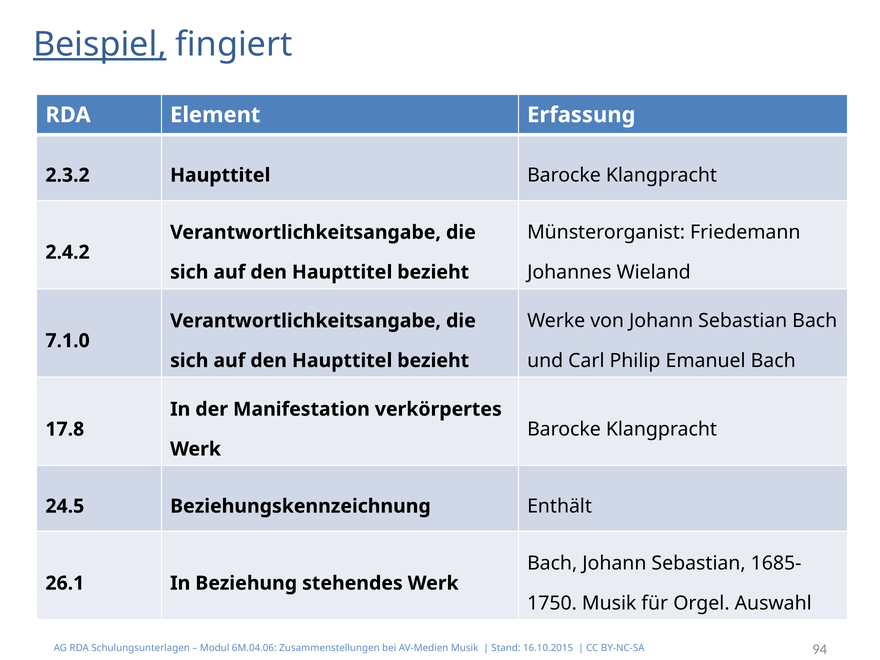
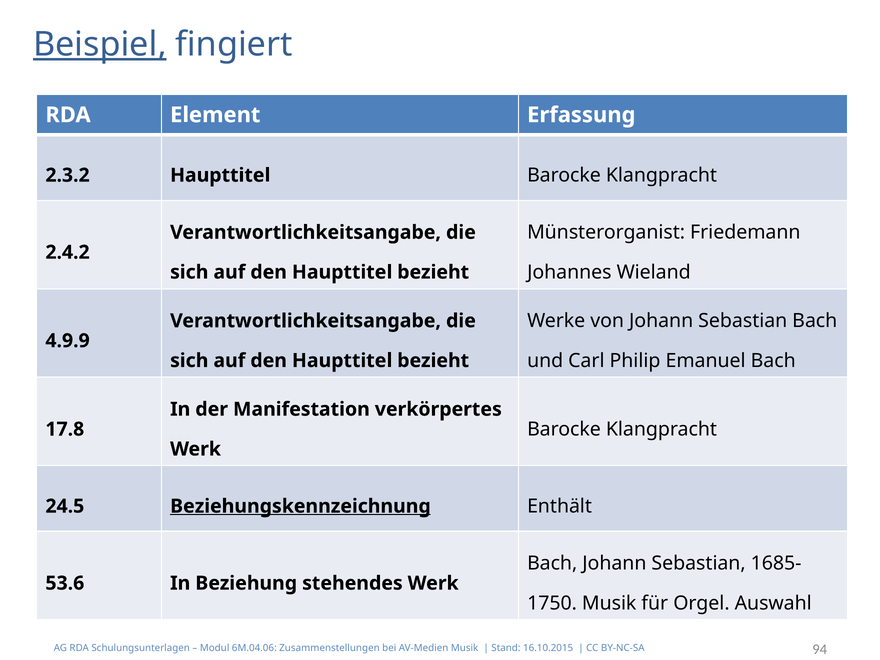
7.1.0: 7.1.0 -> 4.9.9
Beziehungskennzeichnung underline: none -> present
26.1: 26.1 -> 53.6
